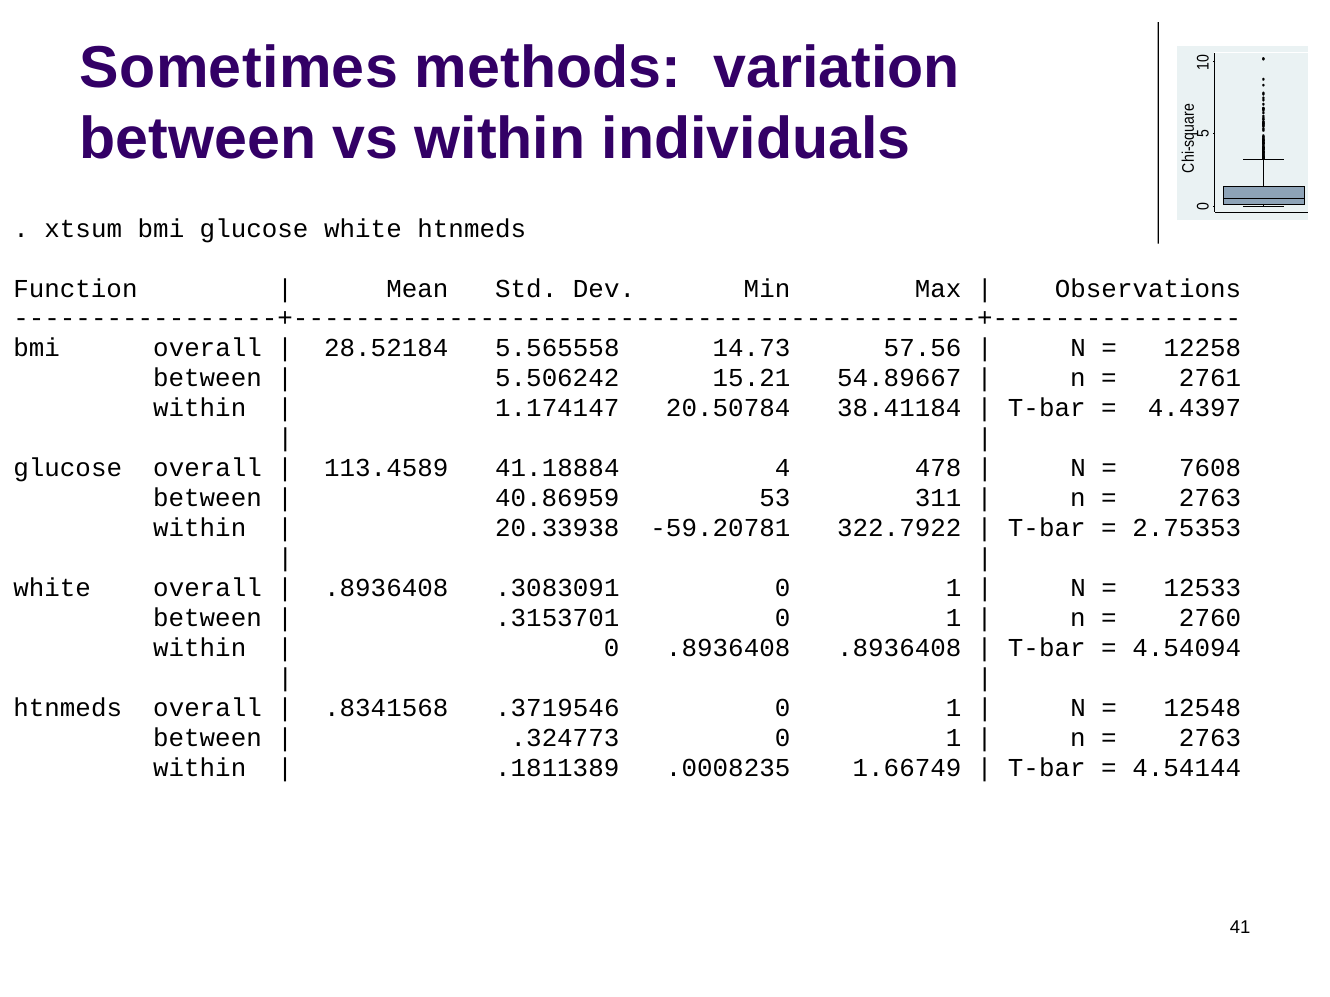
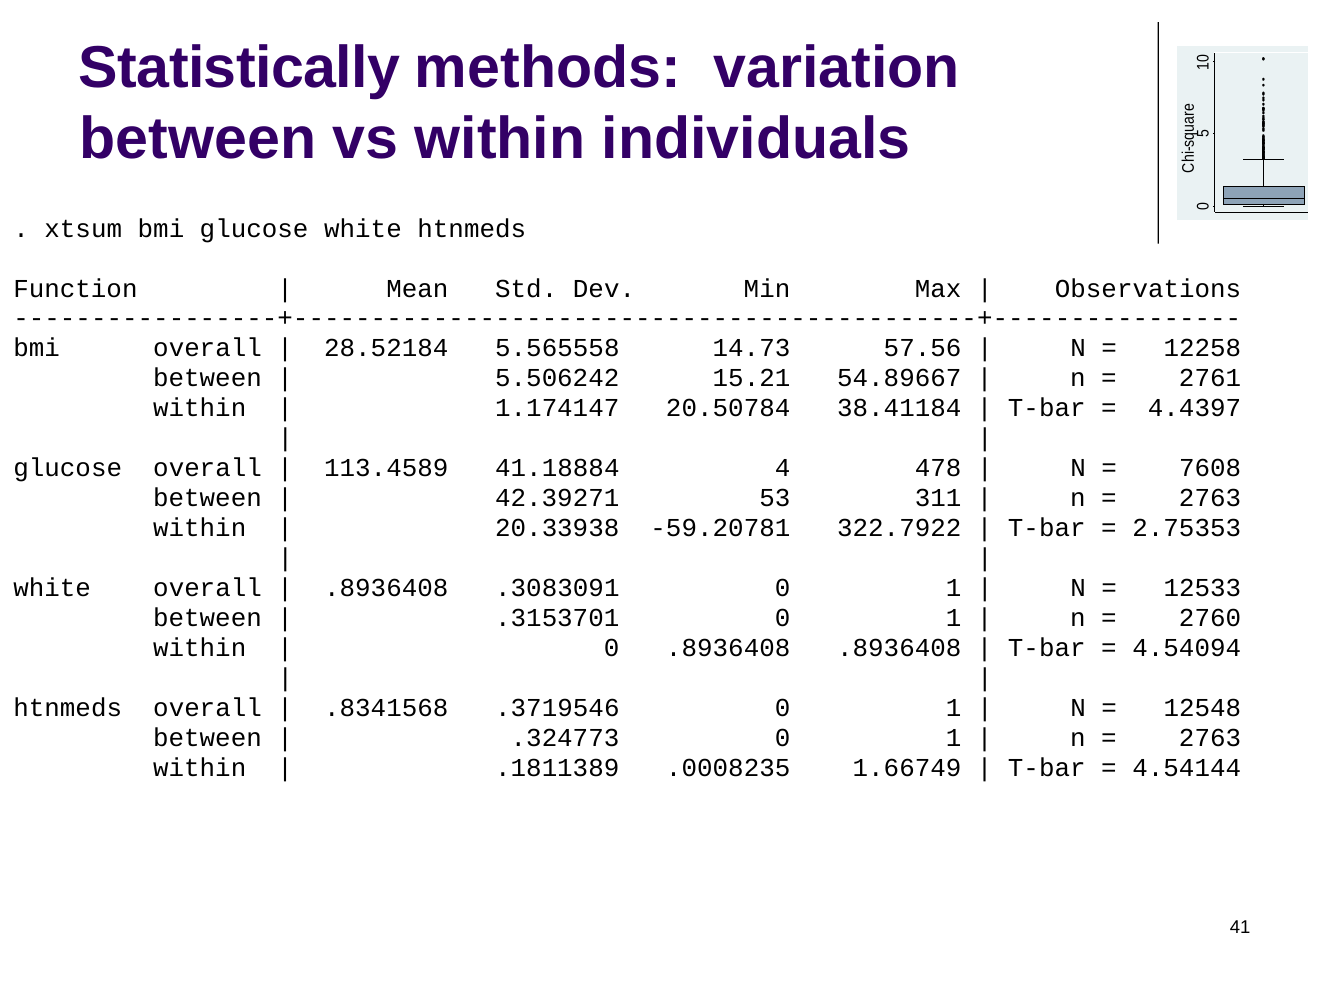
Sometimes: Sometimes -> Statistically
40.86959: 40.86959 -> 42.39271
